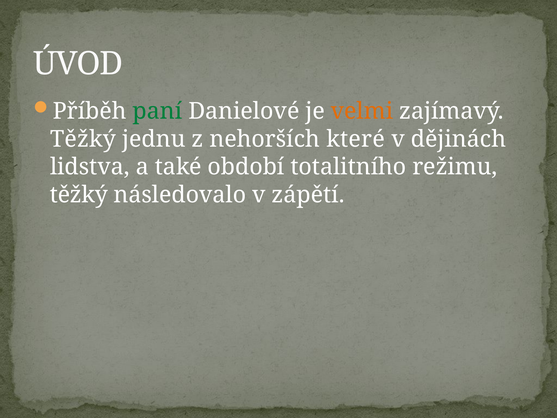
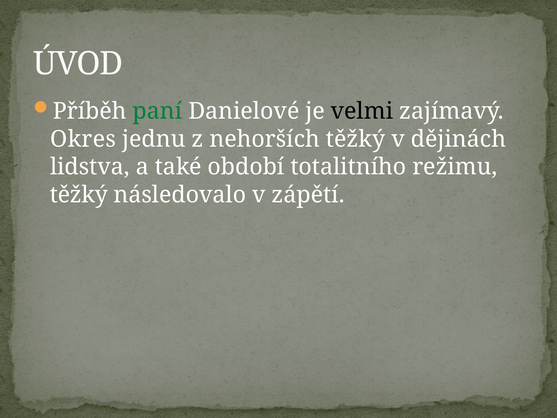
velmi colour: orange -> black
Těžký at (83, 139): Těžký -> Okres
nehorších které: které -> těžký
